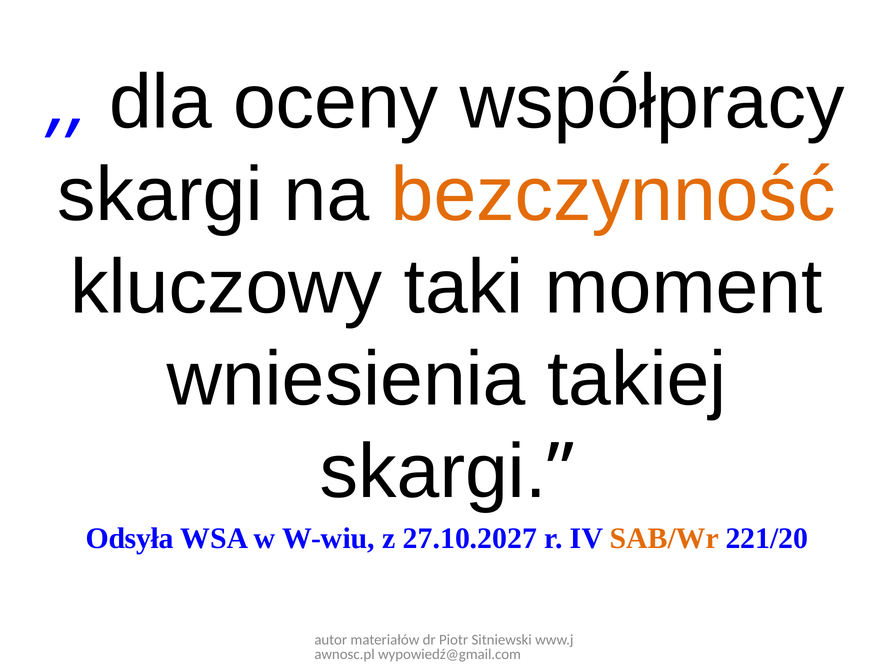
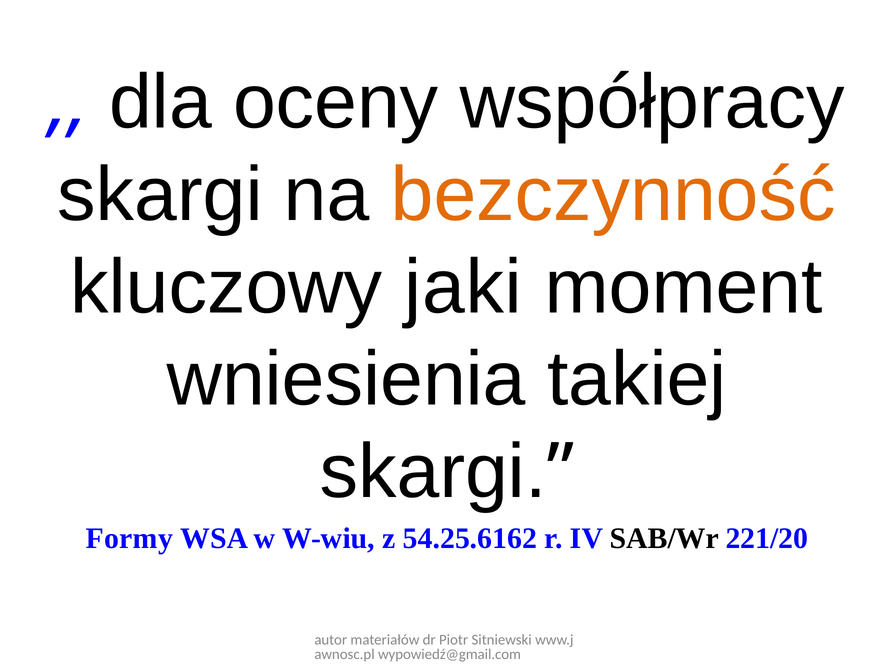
taki: taki -> jaki
Odsyła: Odsyła -> Formy
27.10.2027: 27.10.2027 -> 54.25.6162
SAB/Wr colour: orange -> black
